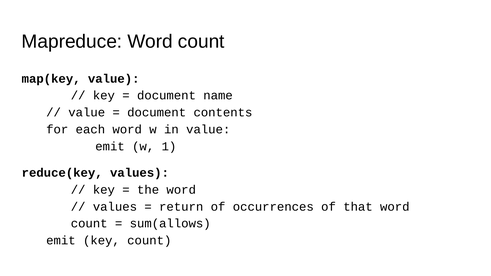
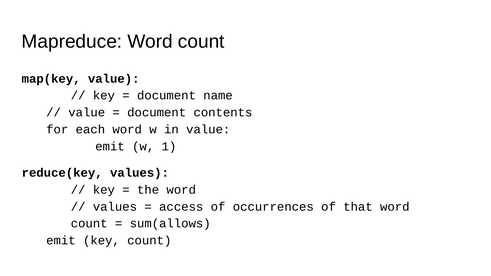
return: return -> access
